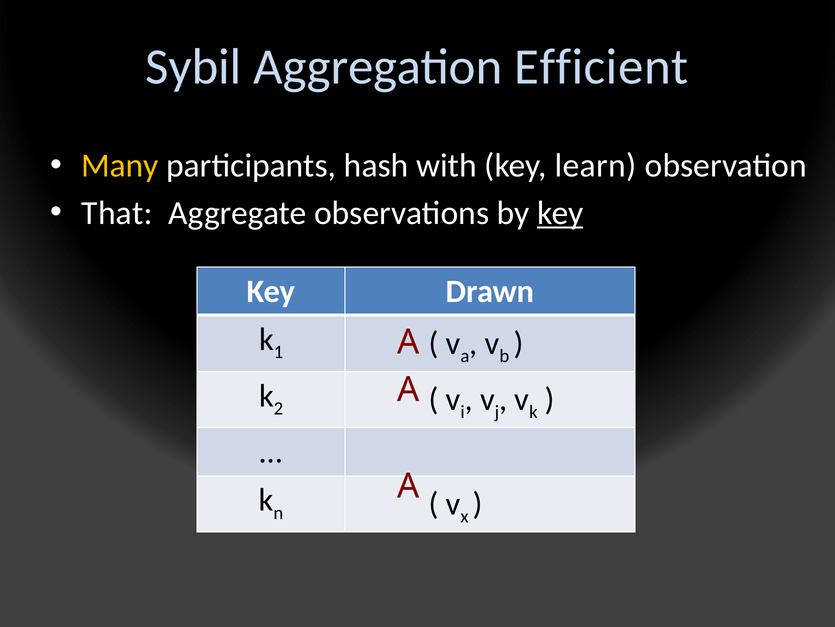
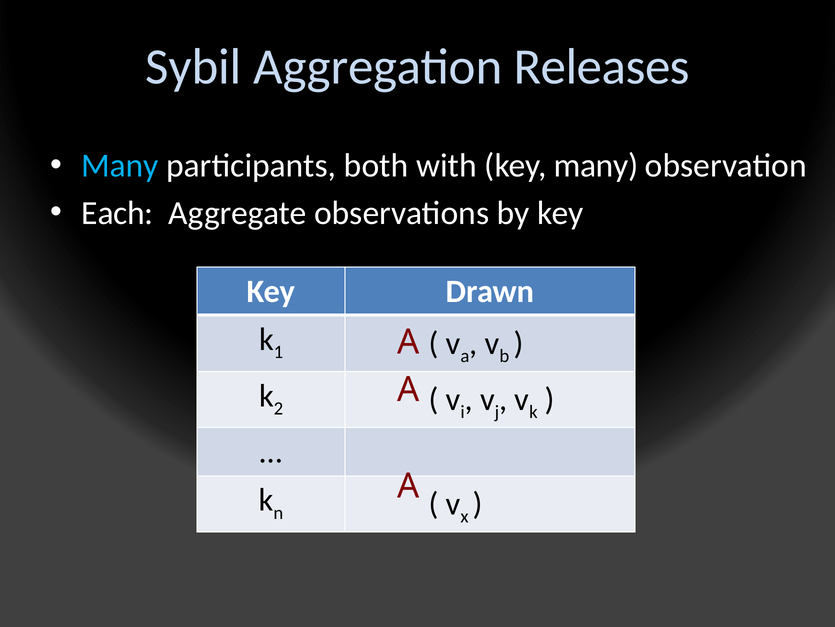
Efficient: Efficient -> Releases
Many at (120, 166) colour: yellow -> light blue
hash: hash -> both
key learn: learn -> many
That: That -> Each
key at (560, 213) underline: present -> none
